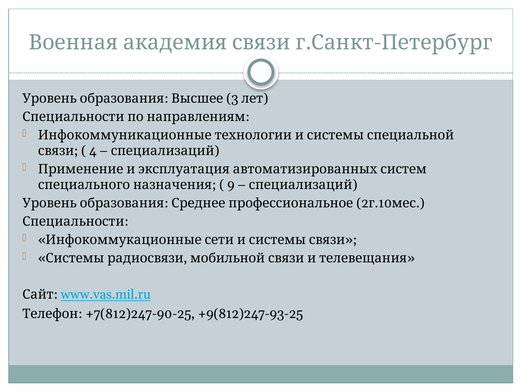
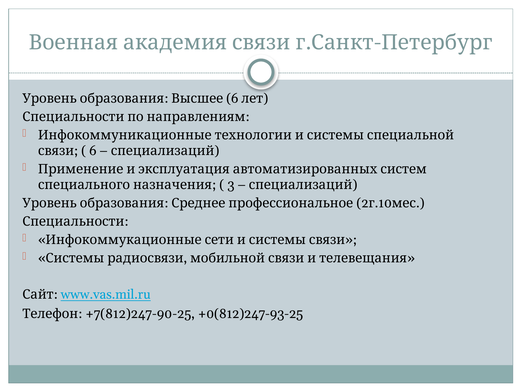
3 at (232, 98): 3 -> 6
4 at (93, 151): 4 -> 6
9: 9 -> 3
+9(812)247-93-25: +9(812)247-93-25 -> +0(812)247-93-25
